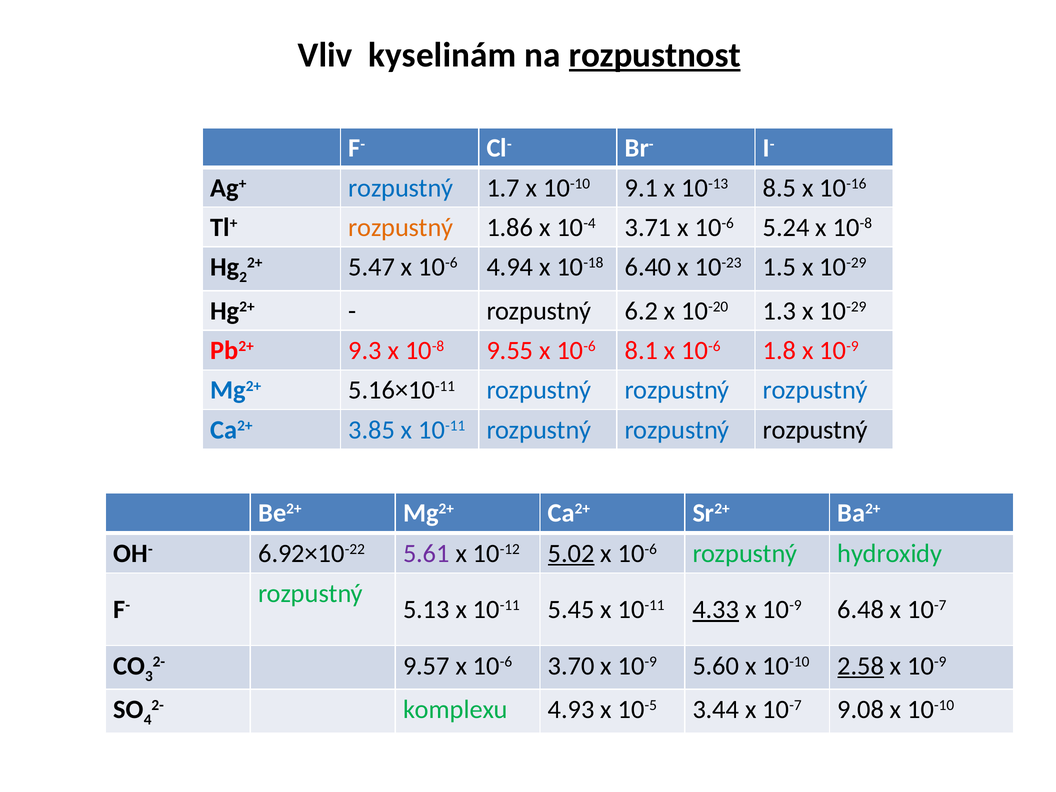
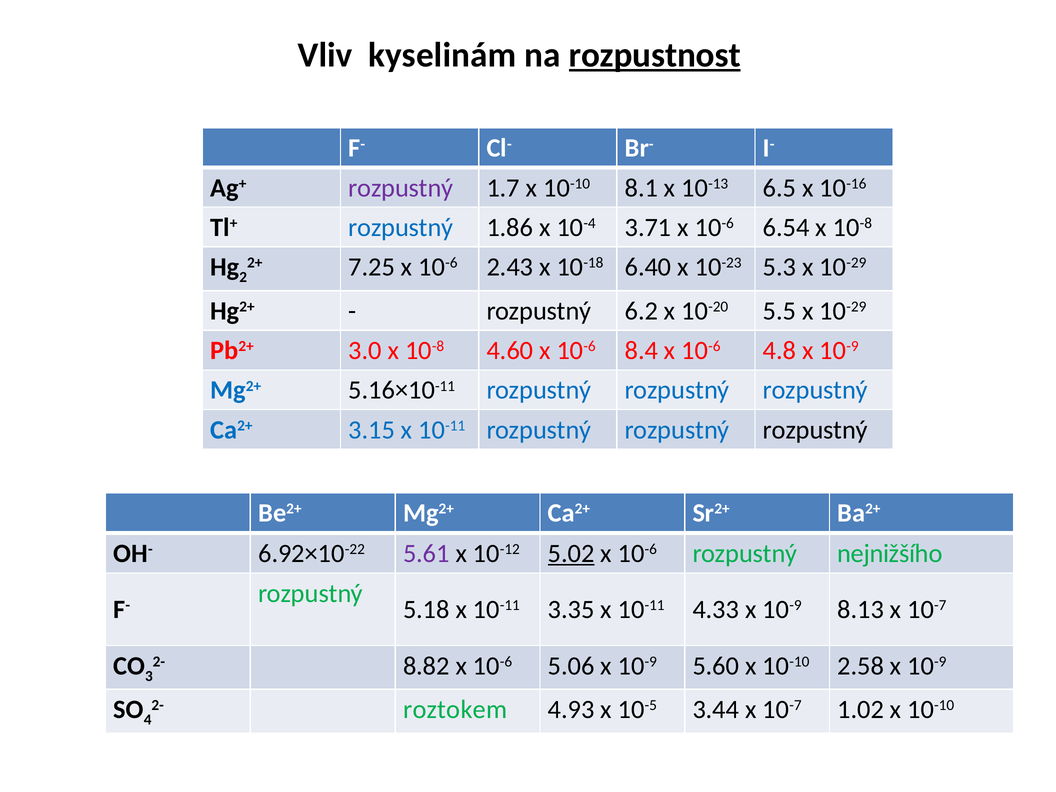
rozpustný at (401, 188) colour: blue -> purple
9.1: 9.1 -> 8.1
8.5: 8.5 -> 6.5
rozpustný at (401, 227) colour: orange -> blue
5.24: 5.24 -> 6.54
5.47: 5.47 -> 7.25
4.94: 4.94 -> 2.43
1.5: 1.5 -> 5.3
1.3: 1.3 -> 5.5
9.3: 9.3 -> 3.0
9.55: 9.55 -> 4.60
8.1: 8.1 -> 8.4
1.8: 1.8 -> 4.8
3.85: 3.85 -> 3.15
hydroxidy: hydroxidy -> nejnižšího
5.13: 5.13 -> 5.18
5.45: 5.45 -> 3.35
4.33 underline: present -> none
6.48: 6.48 -> 8.13
9.57: 9.57 -> 8.82
3.70: 3.70 -> 5.06
2.58 underline: present -> none
komplexu: komplexu -> roztokem
9.08: 9.08 -> 1.02
